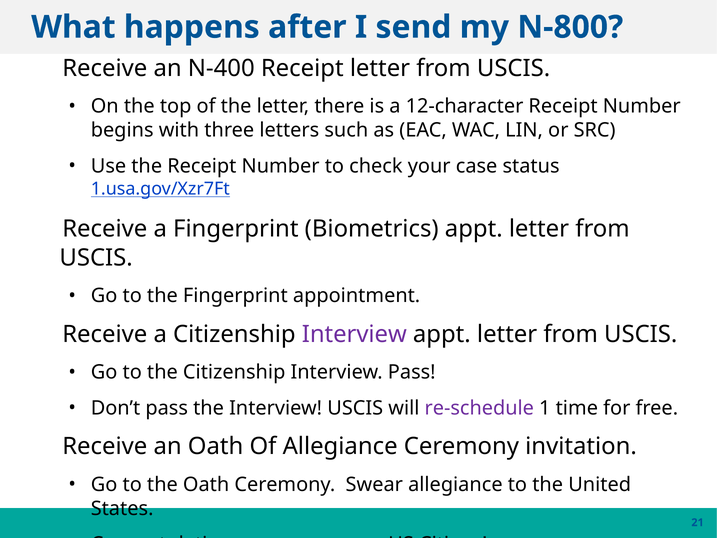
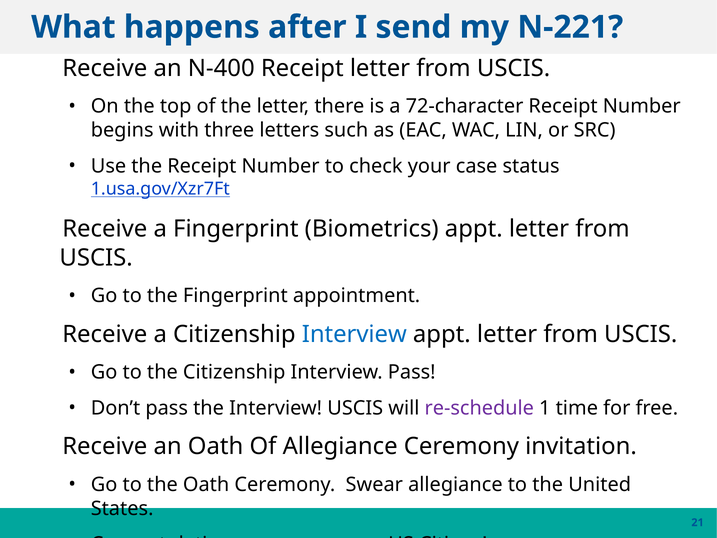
N-800: N-800 -> N-221
12-character: 12-character -> 72-character
Interview at (354, 334) colour: purple -> blue
